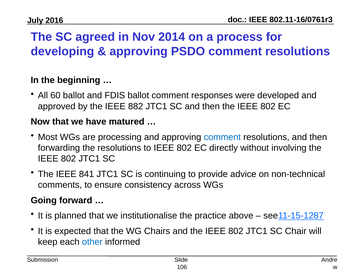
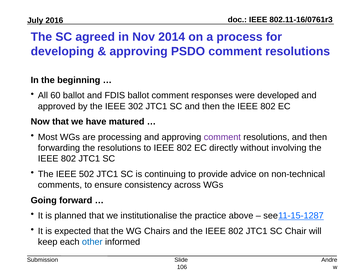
882: 882 -> 302
comment at (222, 137) colour: blue -> purple
841: 841 -> 502
